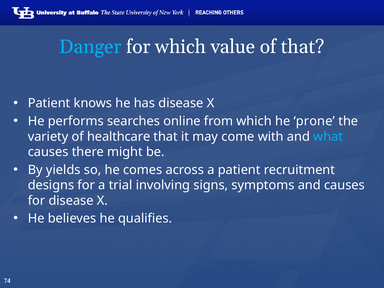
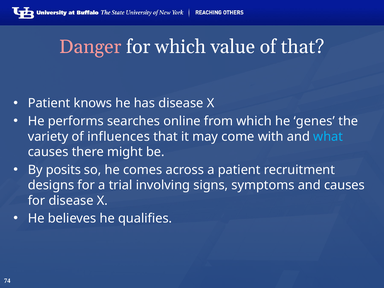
Danger colour: light blue -> pink
prone: prone -> genes
healthcare: healthcare -> influences
yields: yields -> posits
